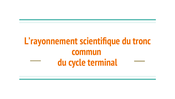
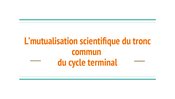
L’rayonnement: L’rayonnement -> L’mutualisation
